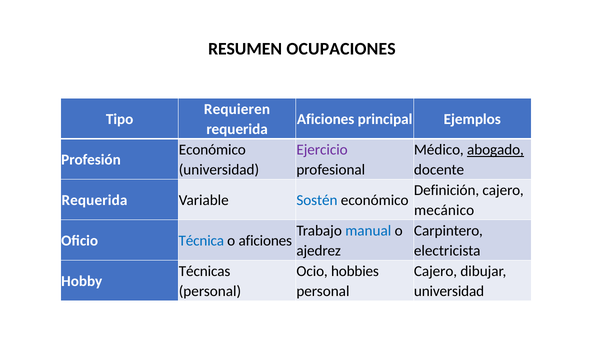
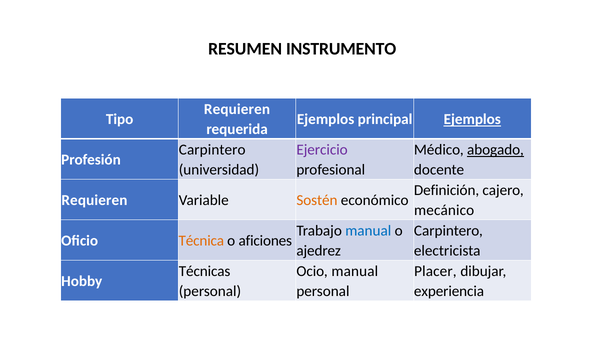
OCUPACIONES: OCUPACIONES -> INSTRUMENTO
Aficiones at (326, 119): Aficiones -> Ejemplos
Ejemplos at (472, 119) underline: none -> present
Económico at (212, 150): Económico -> Carpintero
Requerida at (94, 200): Requerida -> Requieren
Sostén colour: blue -> orange
Técnica colour: blue -> orange
Ocio hobbies: hobbies -> manual
Cajero at (436, 271): Cajero -> Placer
universidad at (449, 291): universidad -> experiencia
